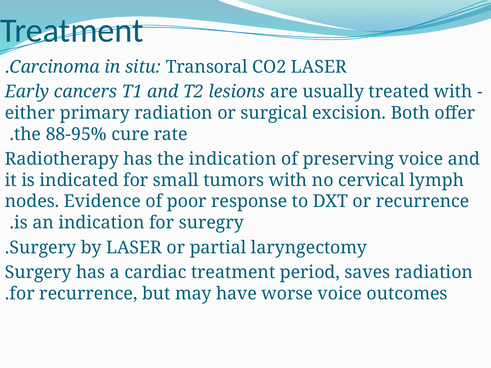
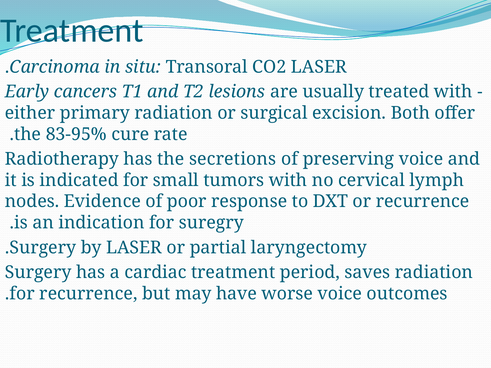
88-95%: 88-95% -> 83-95%
the indication: indication -> secretions
